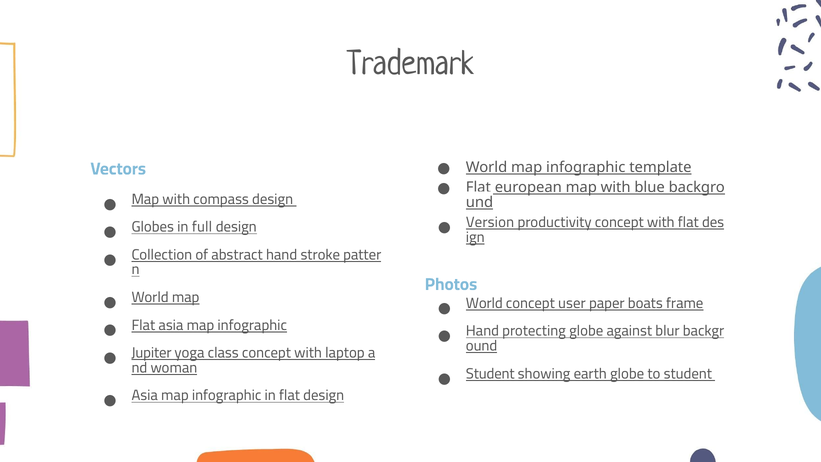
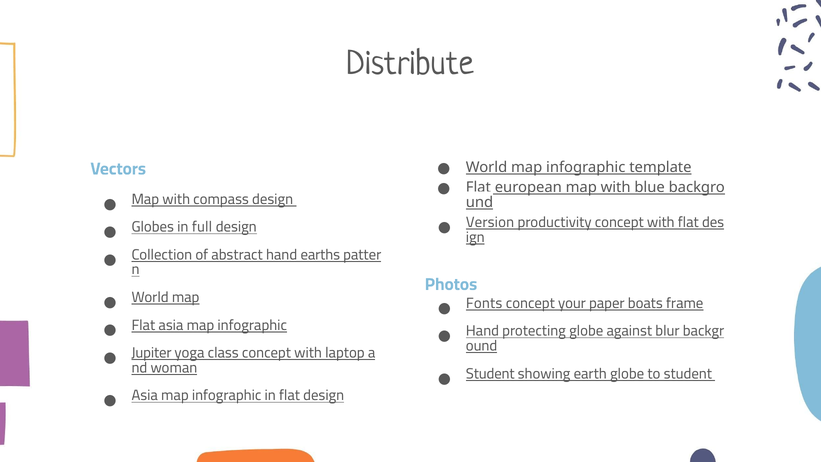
Trademark: Trademark -> Distribute
stroke: stroke -> earths
World at (484, 303): World -> Fonts
user: user -> your
